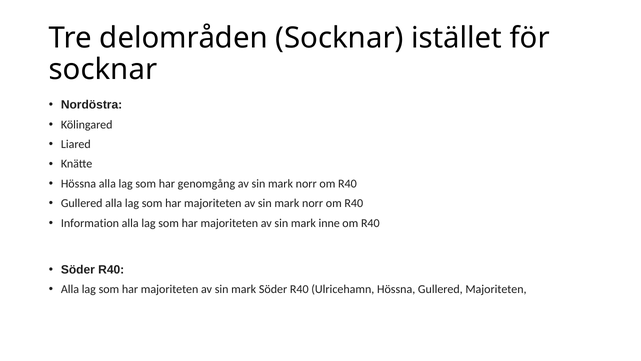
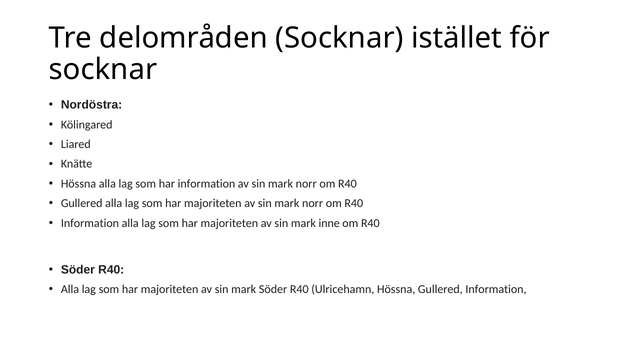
har genomgång: genomgång -> information
Gullered Majoriteten: Majoriteten -> Information
